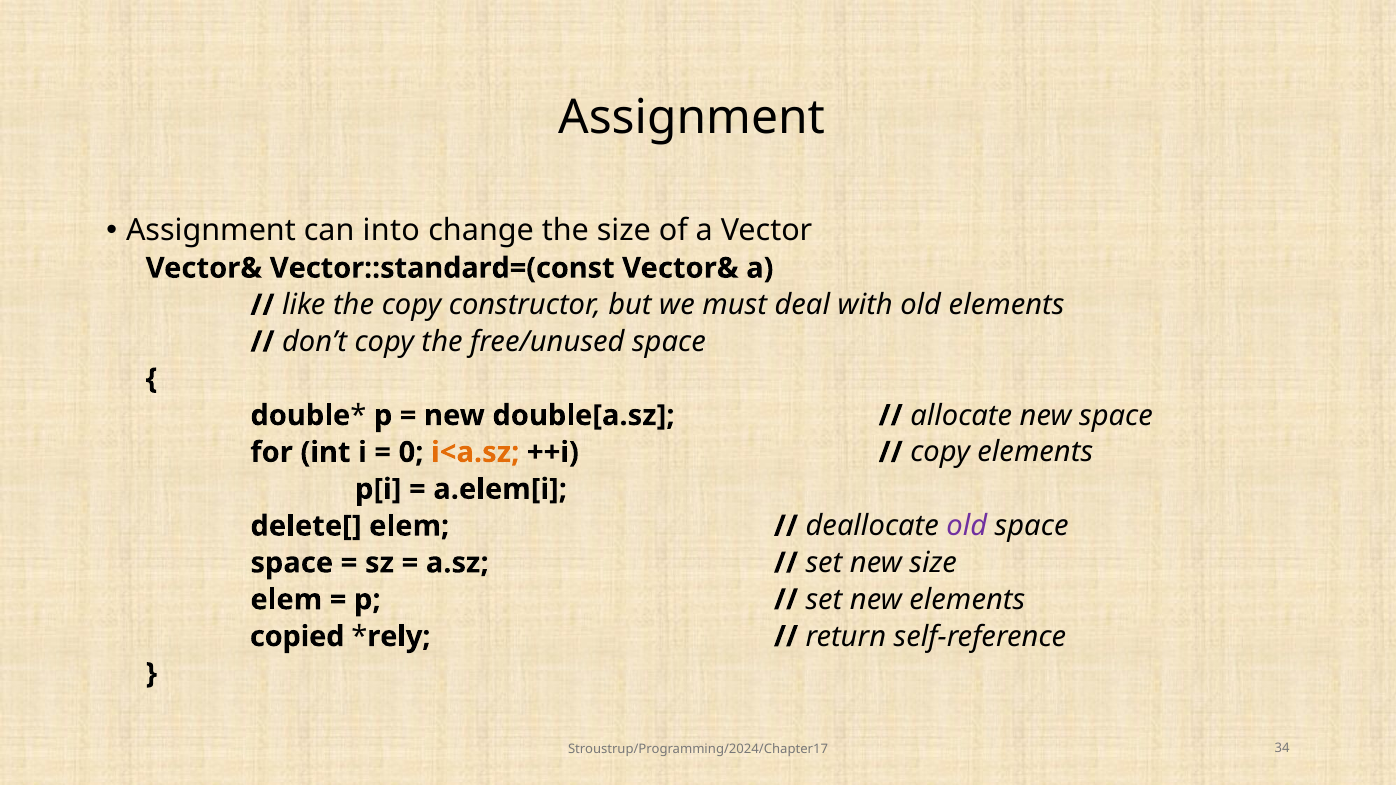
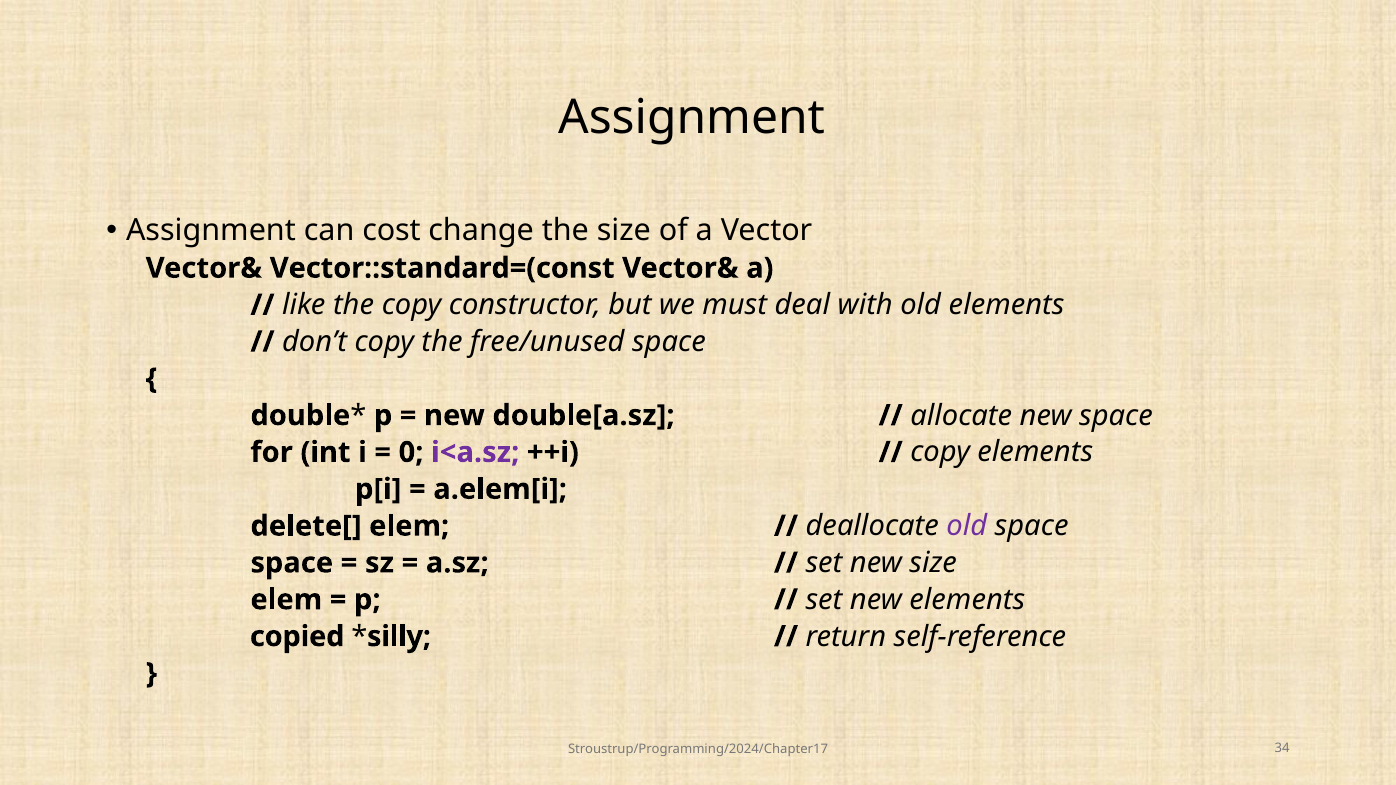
into: into -> cost
i<a.sz colour: orange -> purple
rely: rely -> silly
